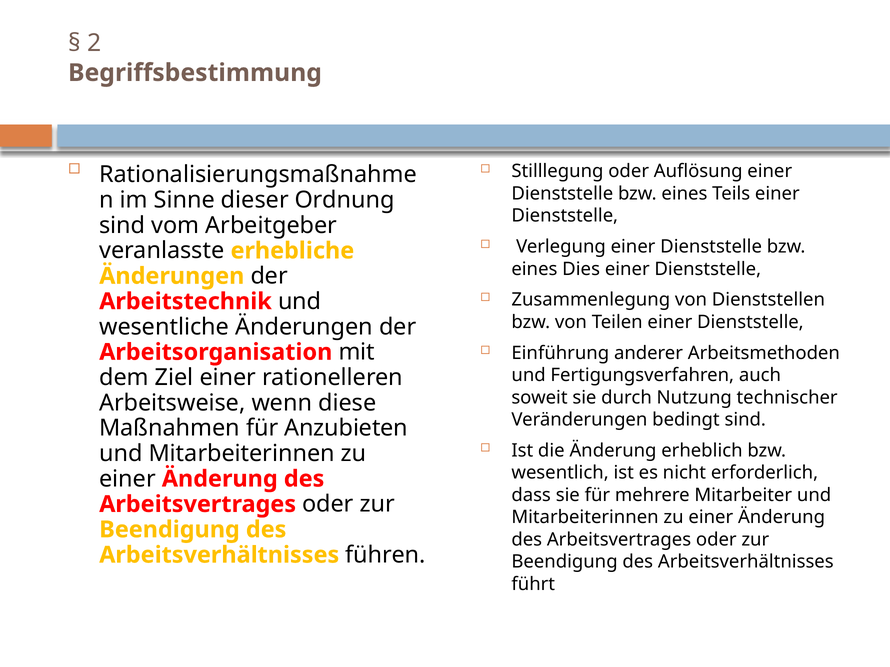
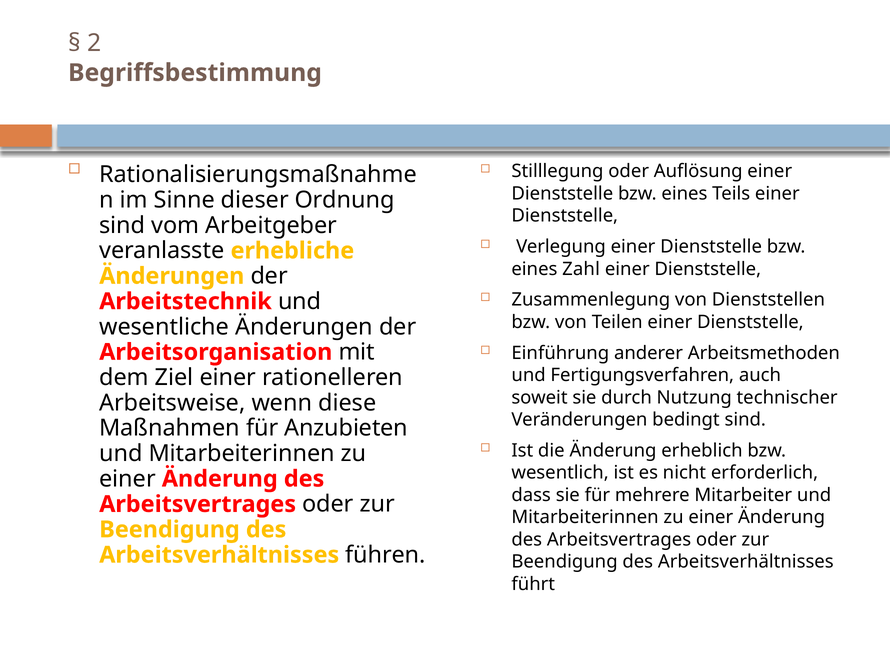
Dies: Dies -> Zahl
